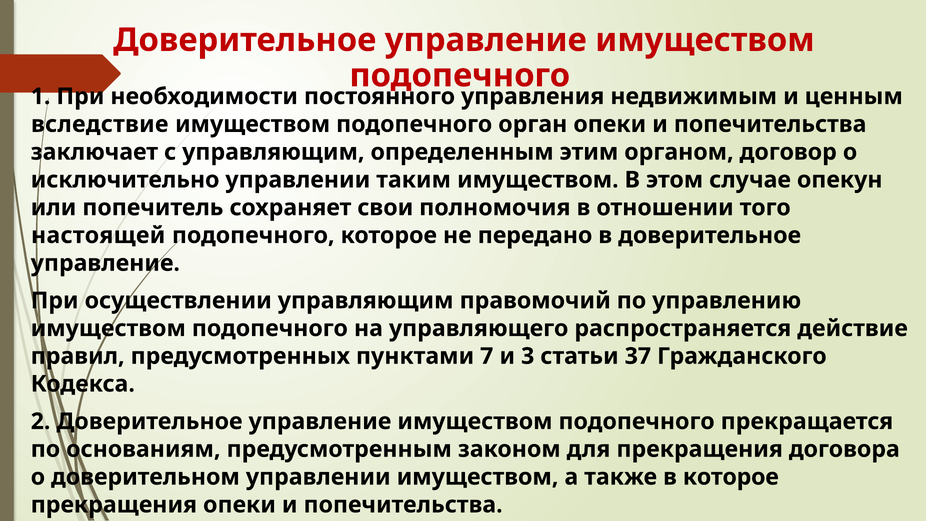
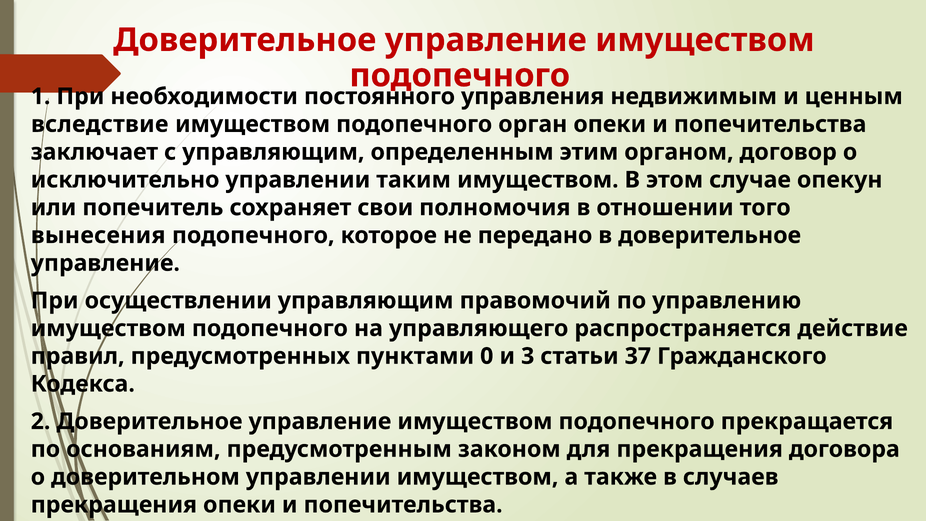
настоящей: настоящей -> вынесения
7: 7 -> 0
в которое: которое -> случаев
